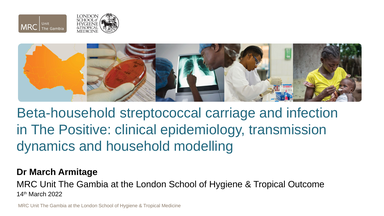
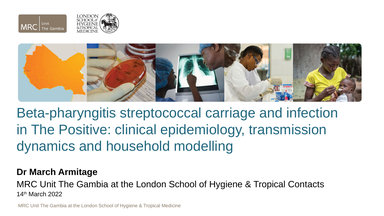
Beta-household: Beta-household -> Beta-pharyngitis
Outcome: Outcome -> Contacts
